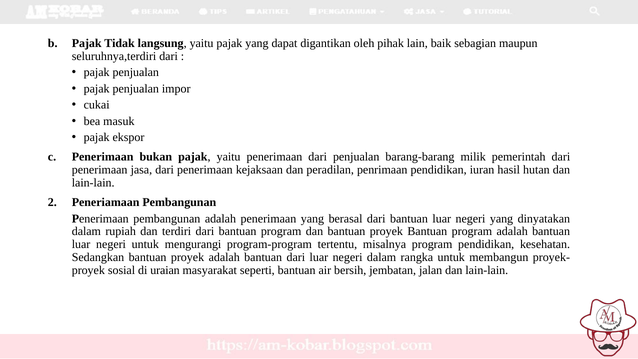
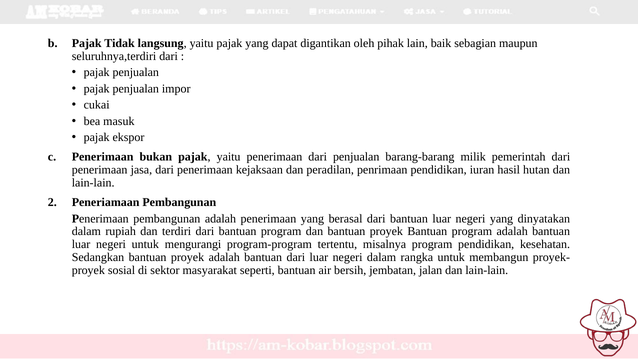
uraian: uraian -> sektor
